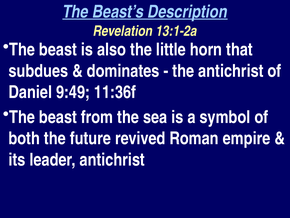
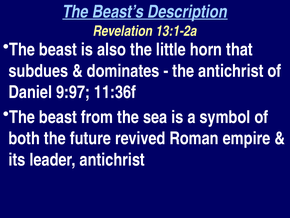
9:49: 9:49 -> 9:97
